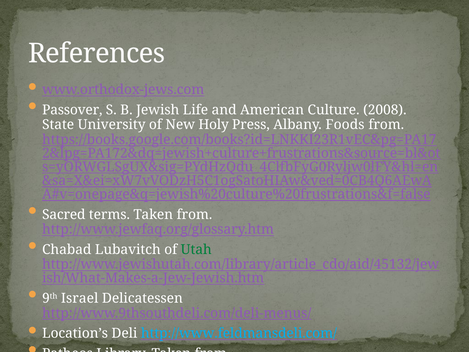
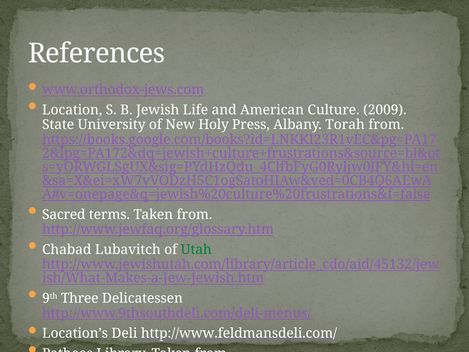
Passover: Passover -> Location
2008: 2008 -> 2009
Foods: Foods -> Torah
Israel: Israel -> Three
http://www.feldmansdeli.com/ colour: light blue -> white
